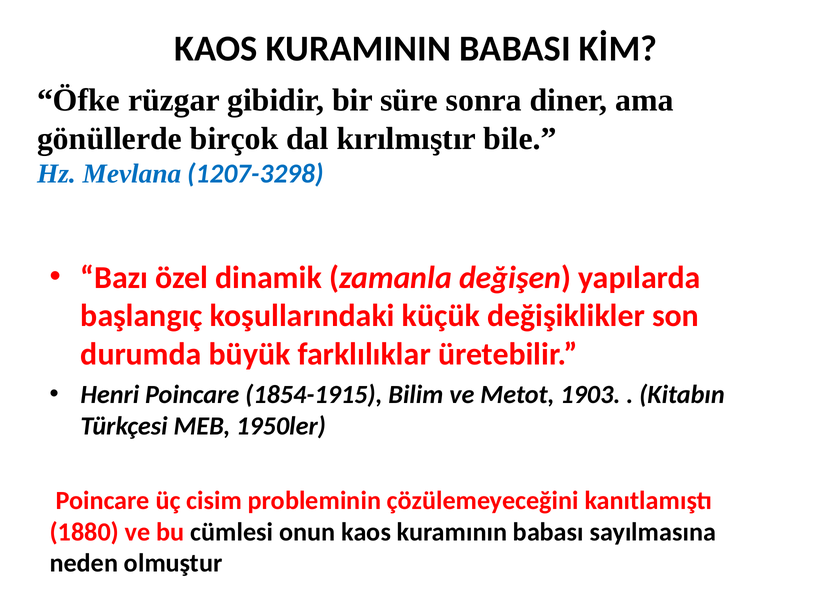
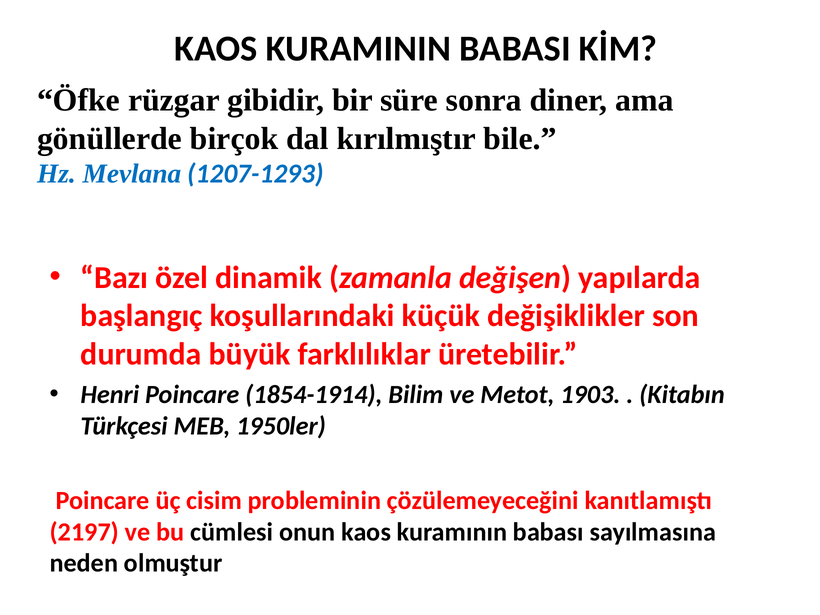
1207-3298: 1207-3298 -> 1207-1293
1854-1915: 1854-1915 -> 1854-1914
1880: 1880 -> 2197
